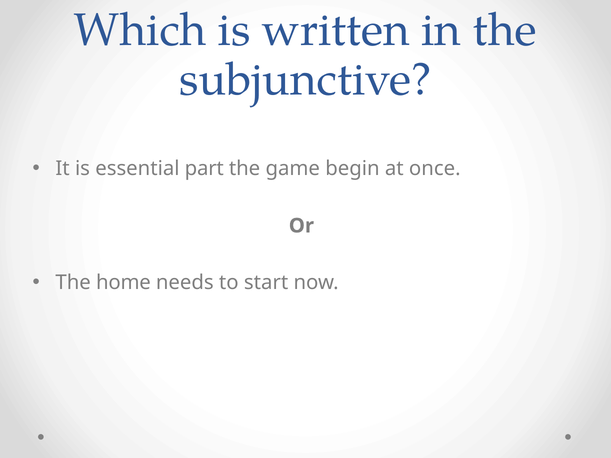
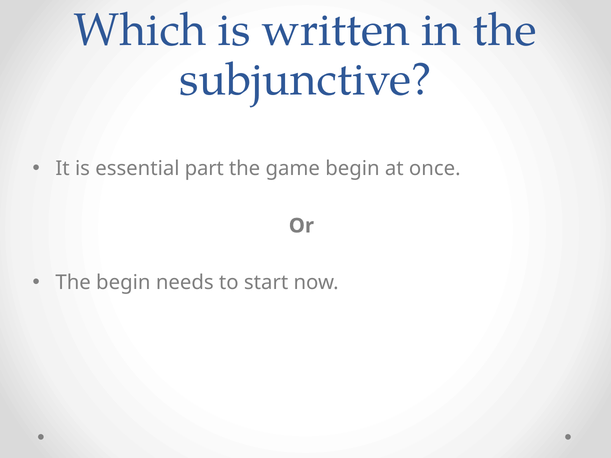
The home: home -> begin
